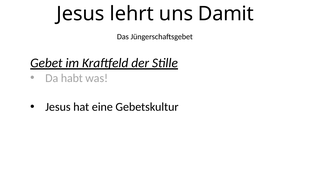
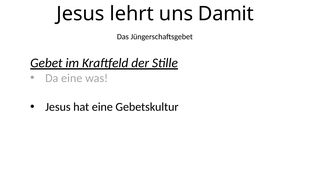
Da habt: habt -> eine
